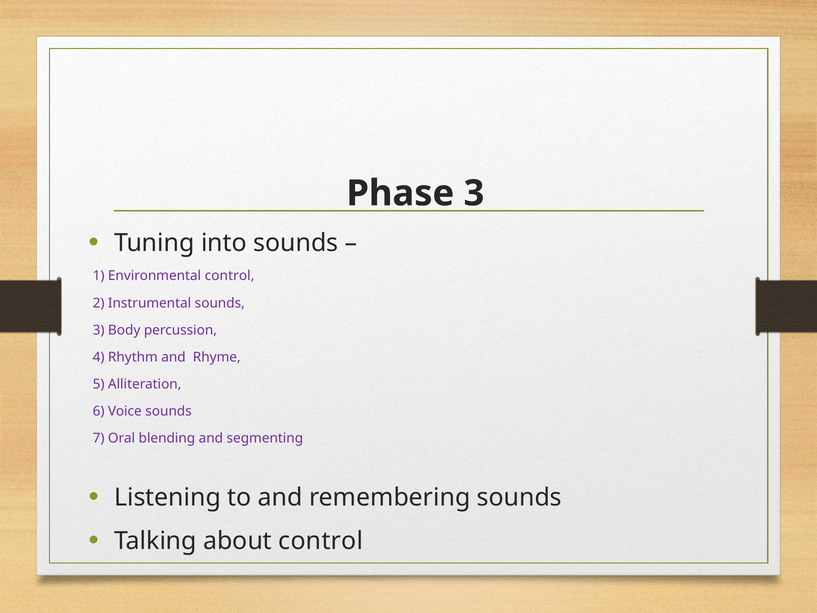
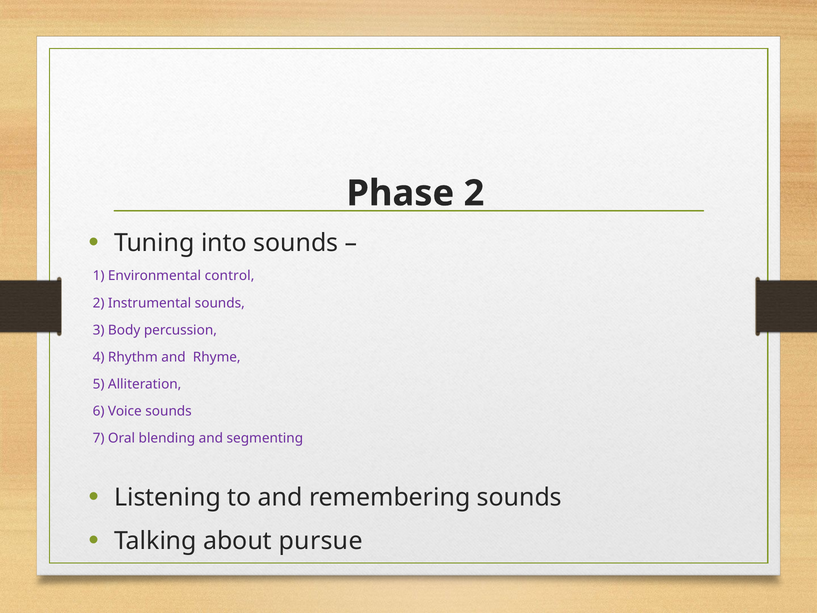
Phase 3: 3 -> 2
about control: control -> pursue
